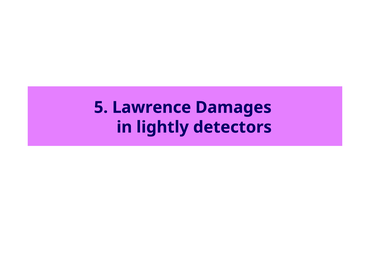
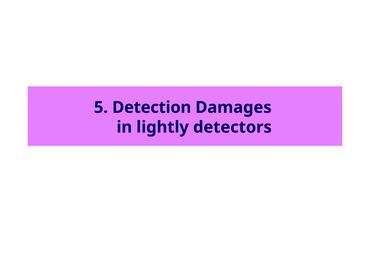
Lawrence: Lawrence -> Detection
